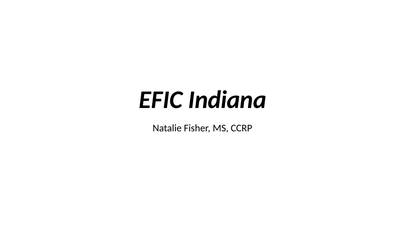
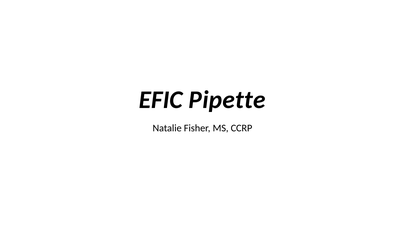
Indiana: Indiana -> Pipette
